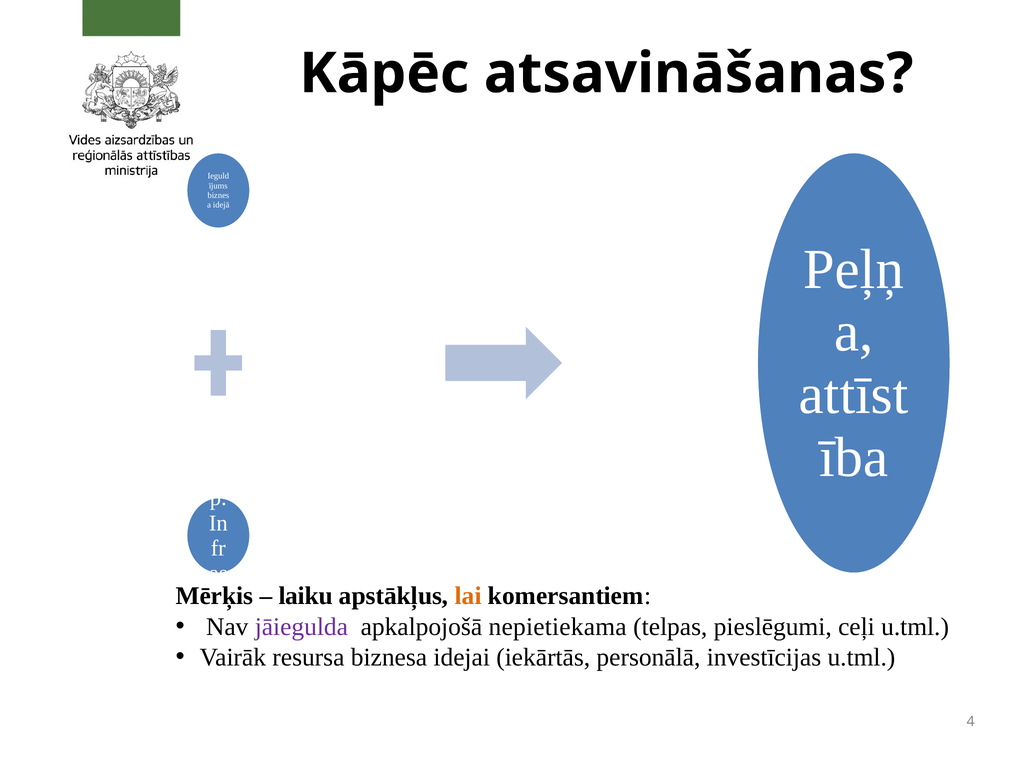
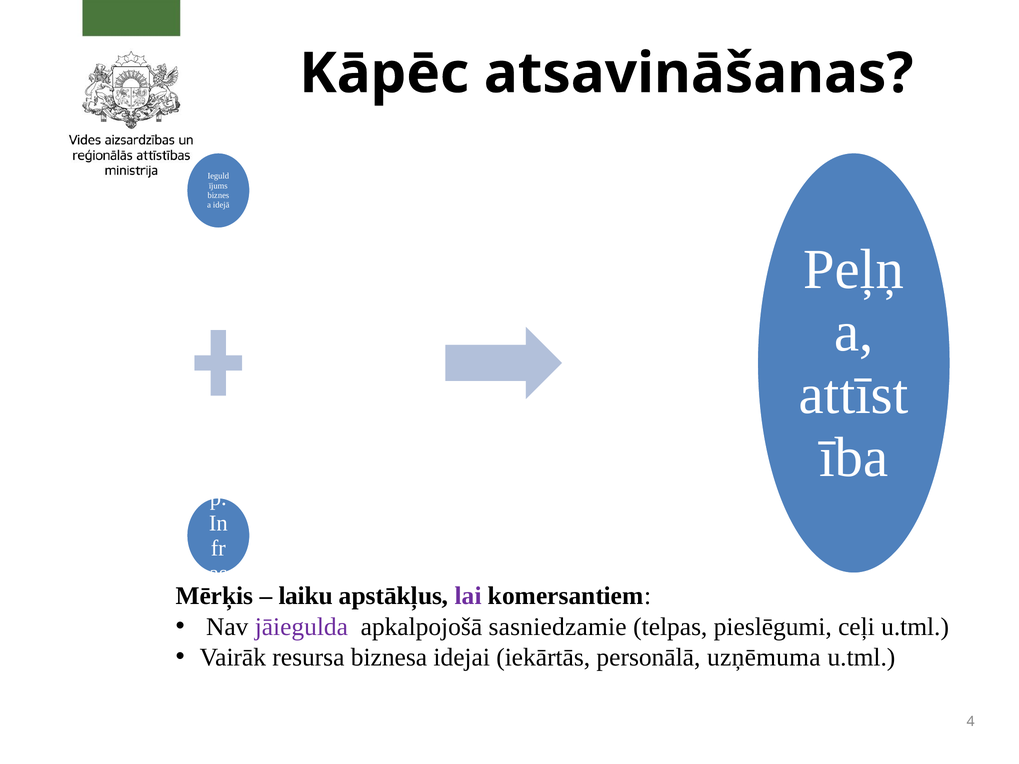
lai colour: orange -> purple
nepietiekama: nepietiekama -> sasniedzamie
investīcijas: investīcijas -> uzņēmuma
